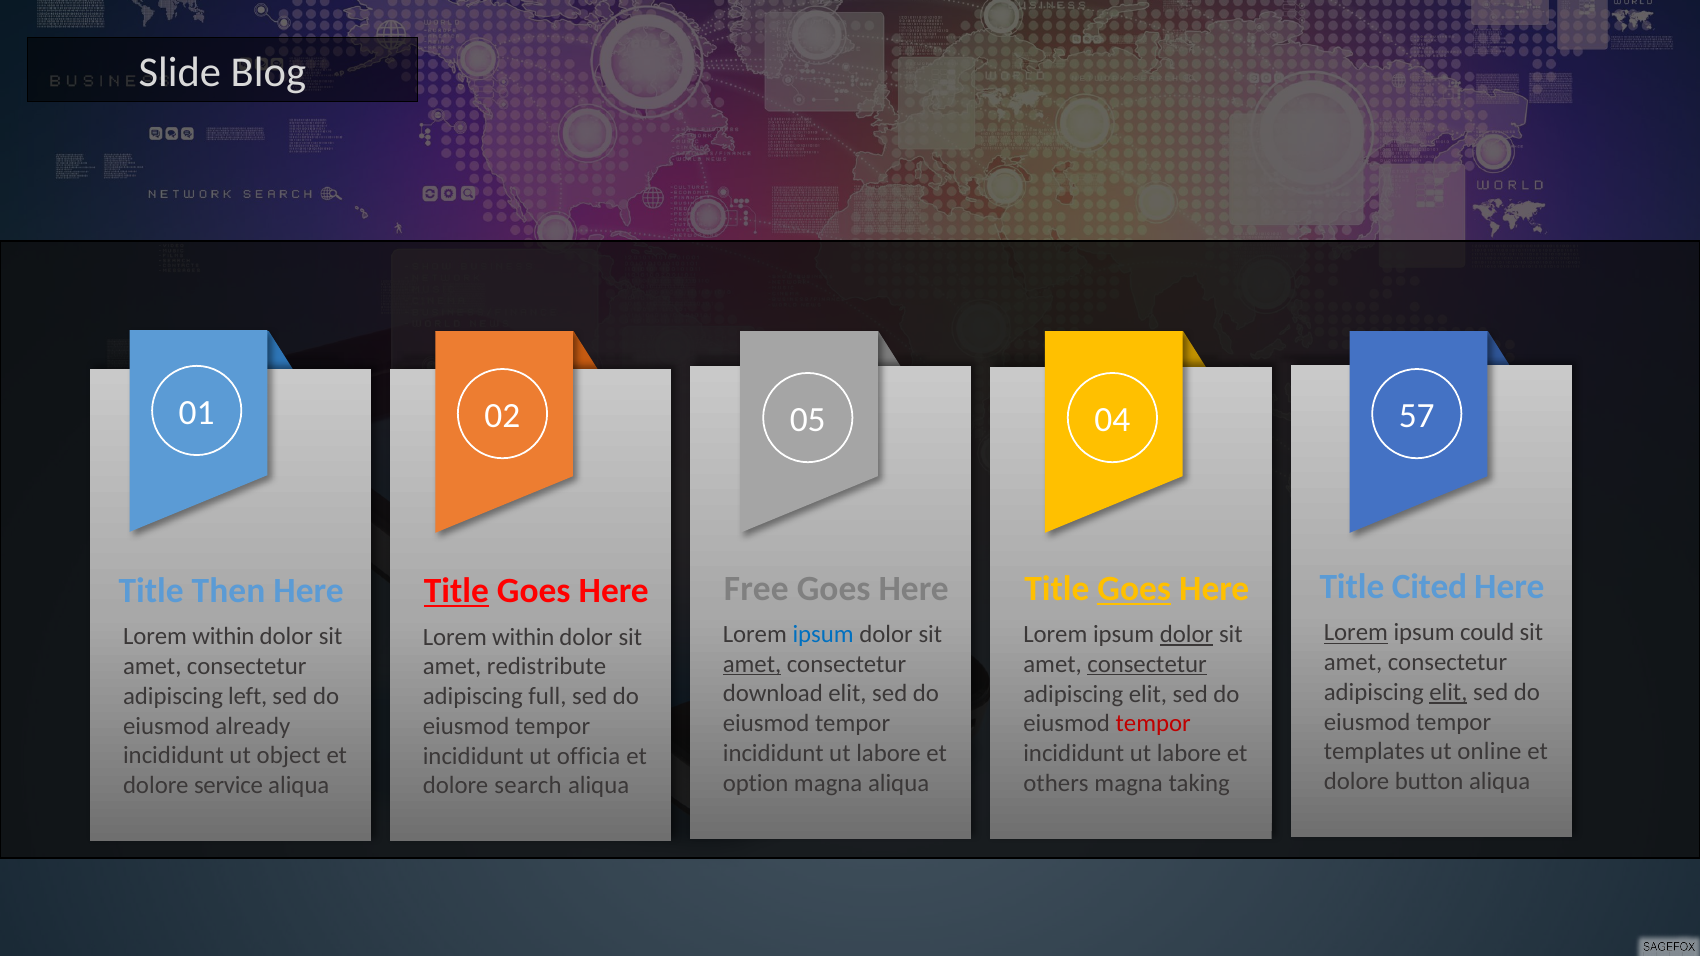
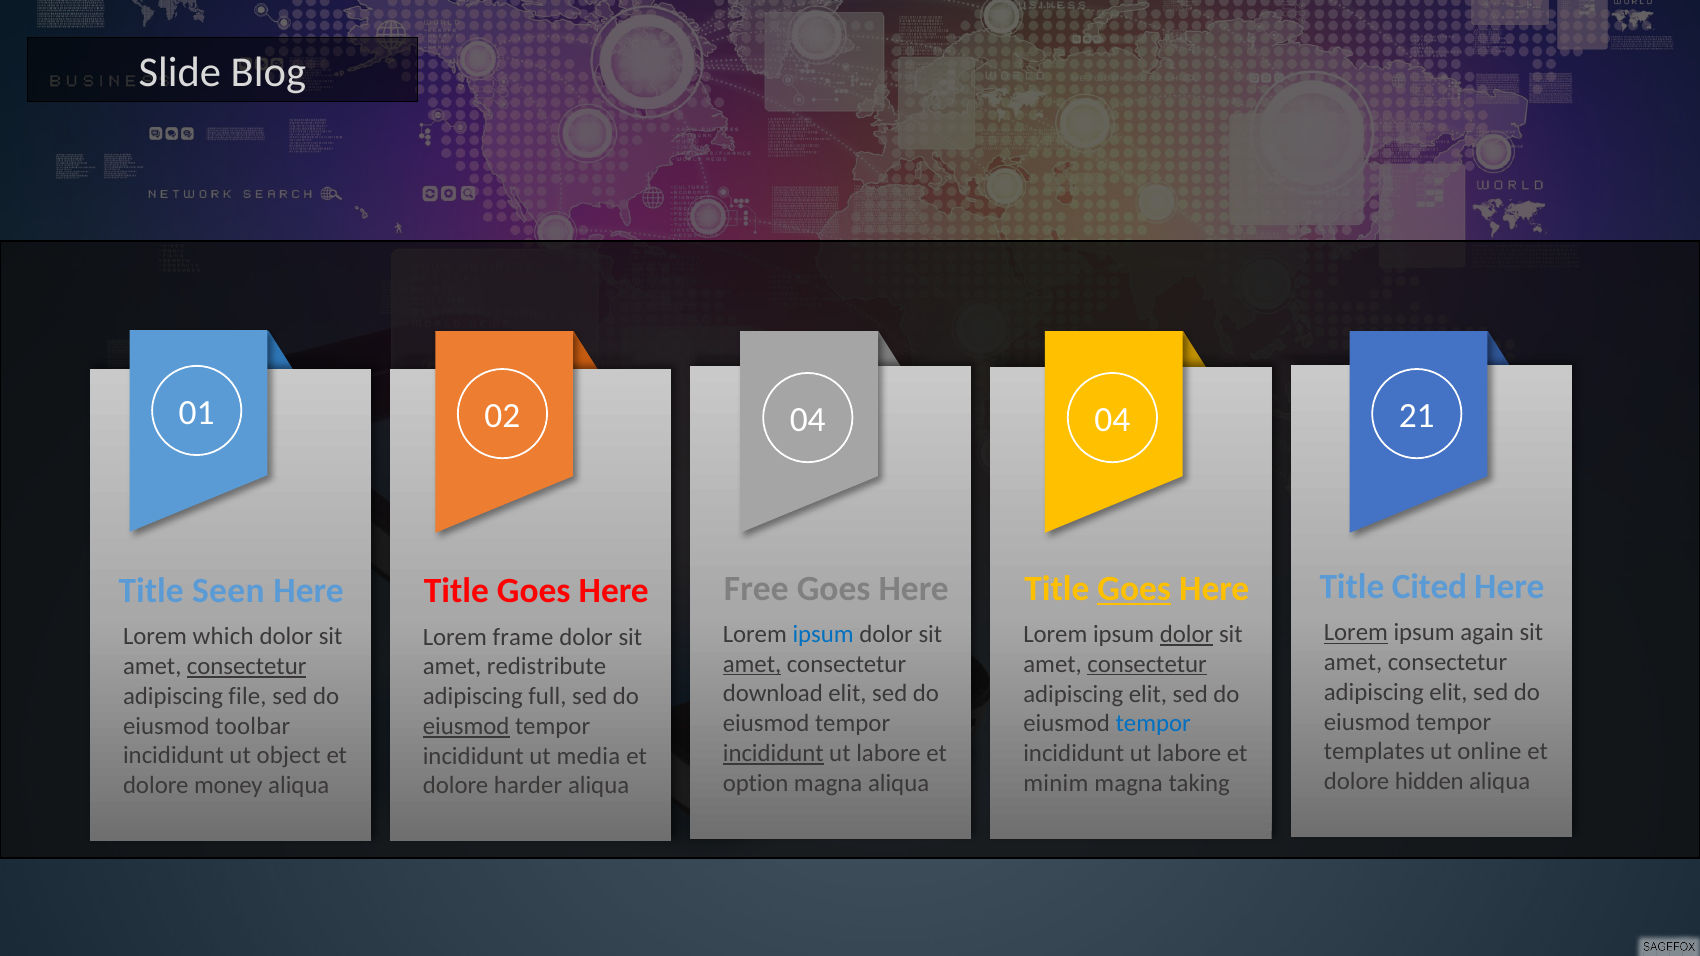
02 05: 05 -> 04
57: 57 -> 21
Then: Then -> Seen
Title at (456, 591) underline: present -> none
could: could -> again
within at (223, 637): within -> which
within at (523, 637): within -> frame
consectetur at (247, 667) underline: none -> present
elit at (1448, 692) underline: present -> none
left: left -> file
tempor at (1153, 724) colour: red -> blue
already: already -> toolbar
eiusmod at (466, 726) underline: none -> present
incididunt at (773, 753) underline: none -> present
officia: officia -> media
button: button -> hidden
others: others -> minim
service: service -> money
search: search -> harder
